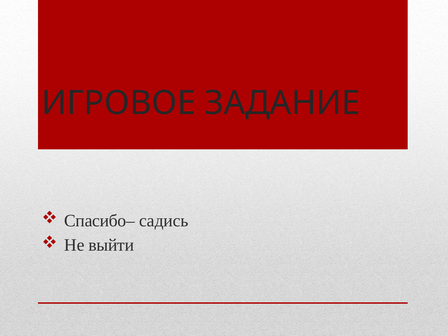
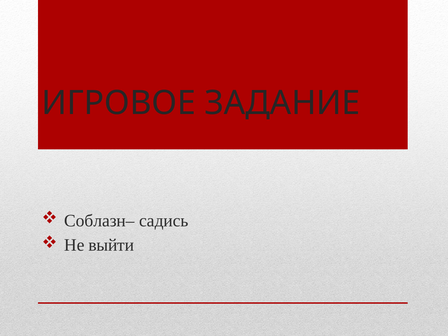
Спасибо–: Спасибо– -> Соблазн–
